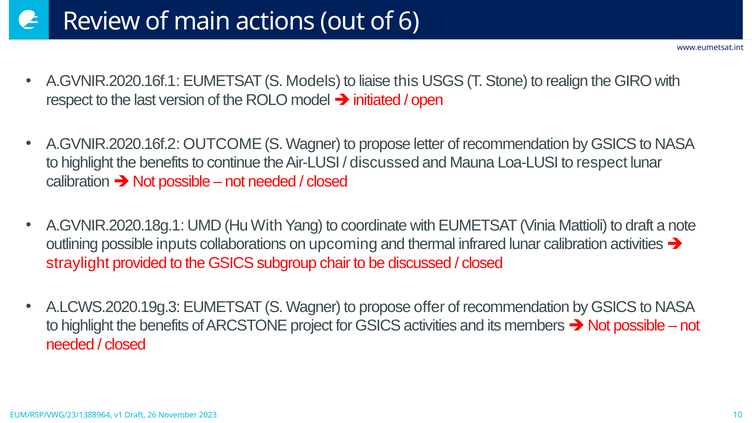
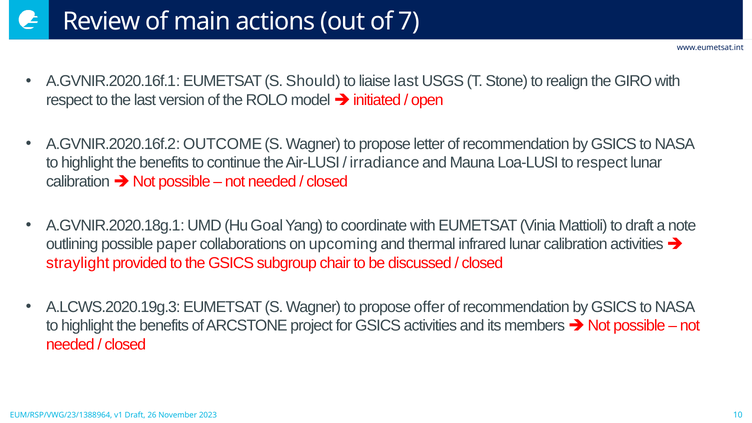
6: 6 -> 7
Models: Models -> Should
liaise this: this -> last
discussed at (385, 163): discussed -> irradiance
Hu With: With -> Goal
inputs: inputs -> paper
